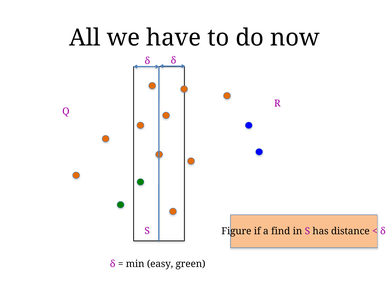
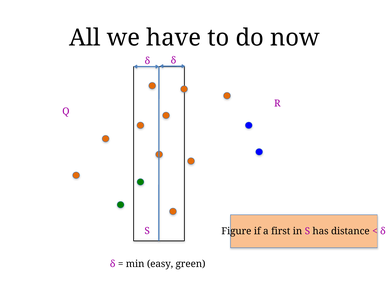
find: find -> first
